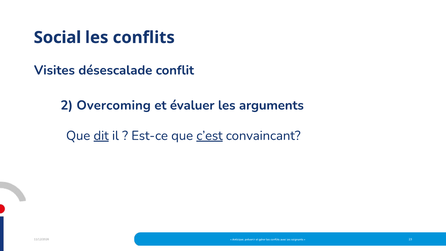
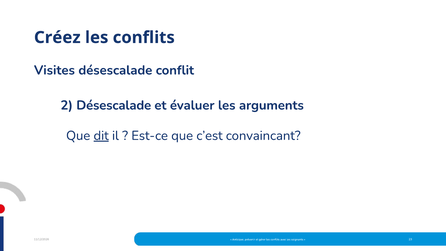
Social: Social -> Créez
2 Overcoming: Overcoming -> Désescalade
c’est underline: present -> none
